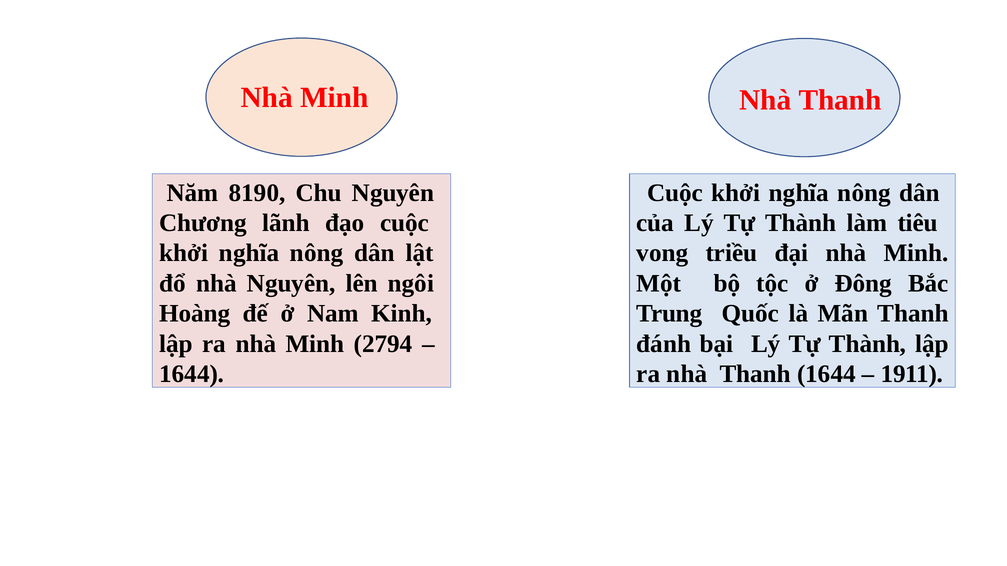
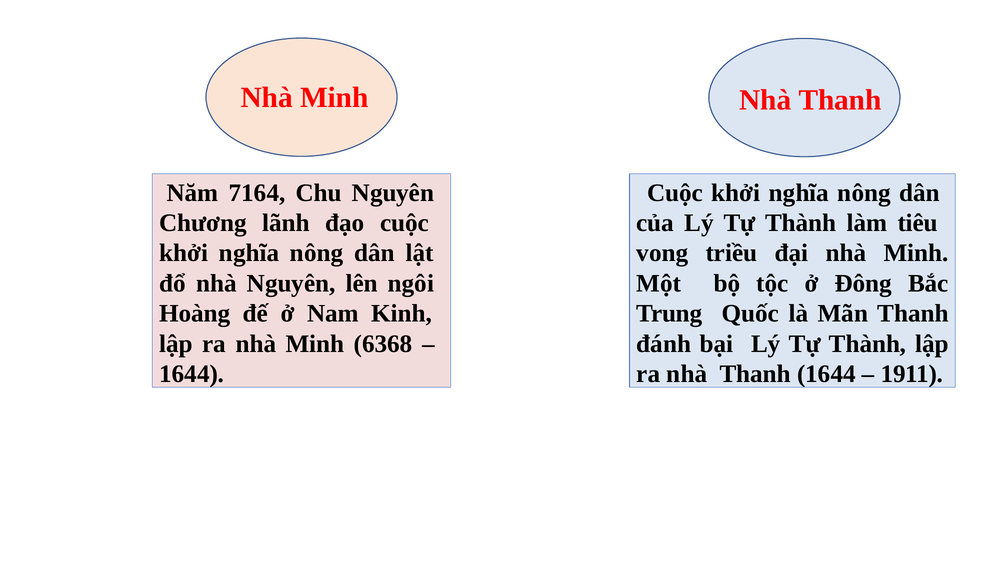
8190: 8190 -> 7164
2794: 2794 -> 6368
